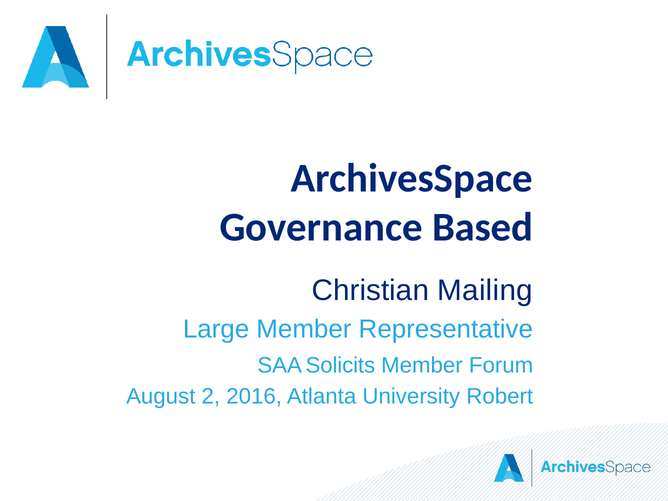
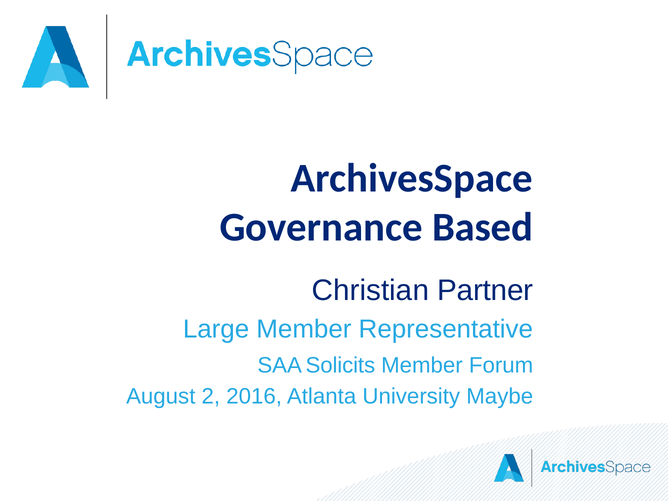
Mailing: Mailing -> Partner
Robert: Robert -> Maybe
